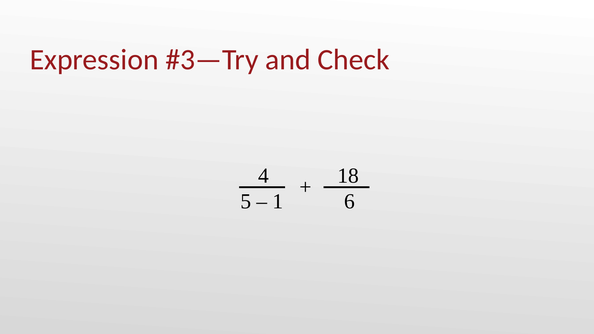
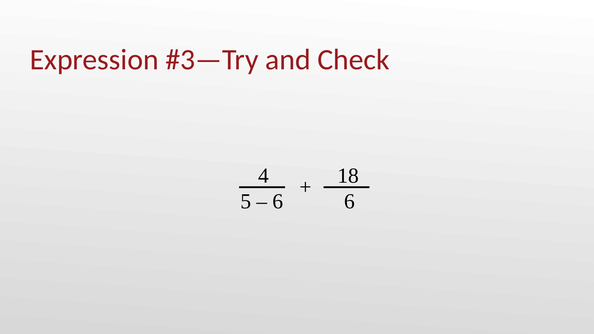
1 at (278, 201): 1 -> 6
